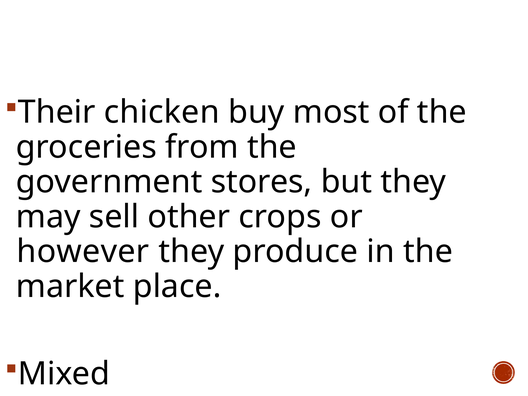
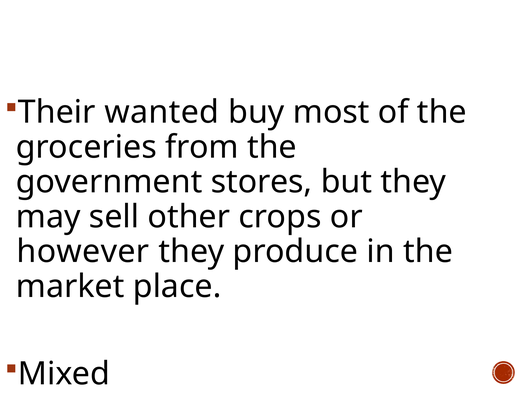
chicken: chicken -> wanted
